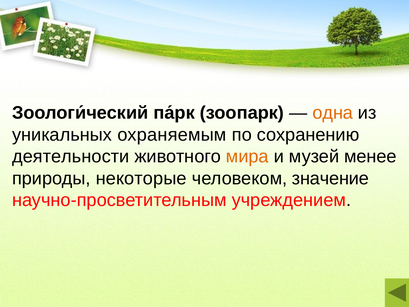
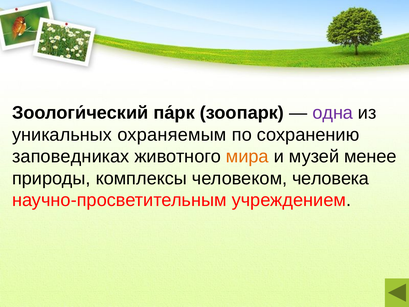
одна colour: orange -> purple
деятельности: деятельности -> заповедниках
некоторые: некоторые -> комплексы
значение: значение -> человека
